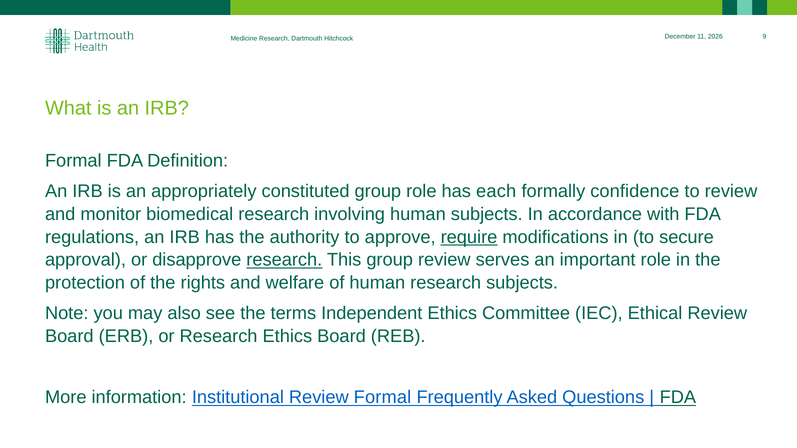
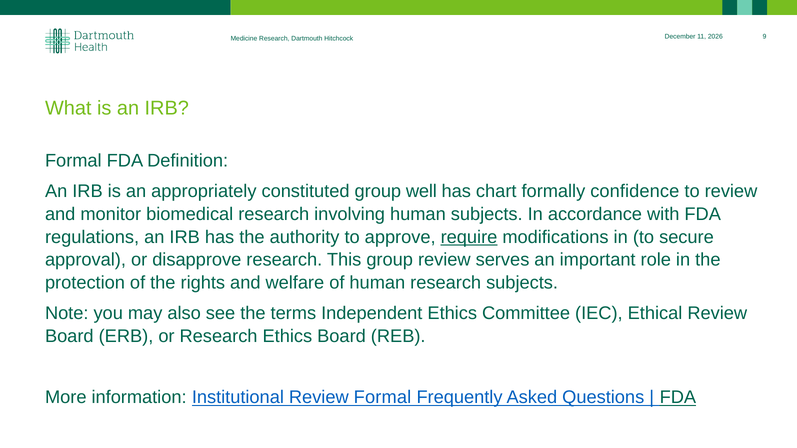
group role: role -> well
each: each -> chart
research at (284, 260) underline: present -> none
